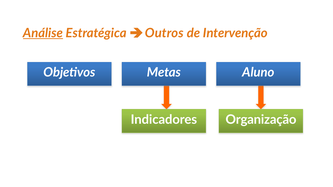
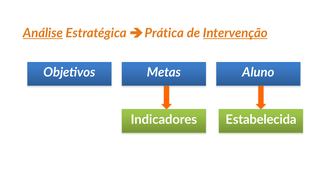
Outros: Outros -> Prática
Intervenção underline: none -> present
Organização: Organização -> Estabelecida
